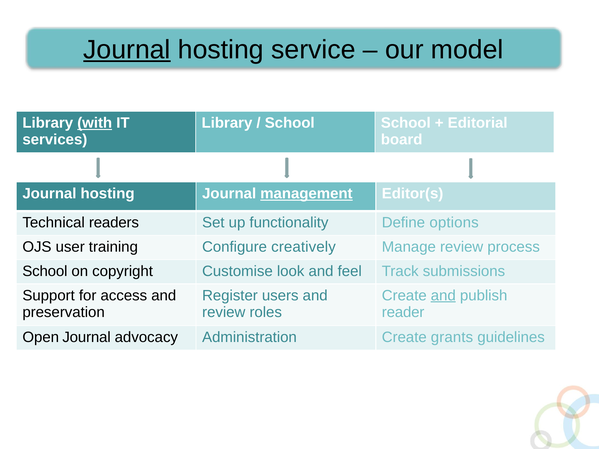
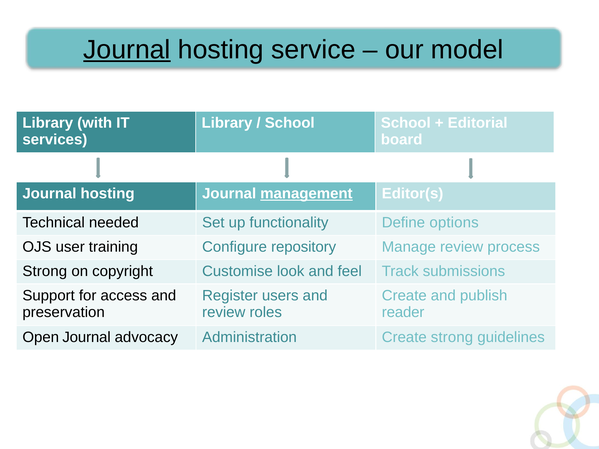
with underline: present -> none
readers: readers -> needed
creatively: creatively -> repository
School at (45, 271): School -> Strong
and at (443, 296) underline: present -> none
Create grants: grants -> strong
